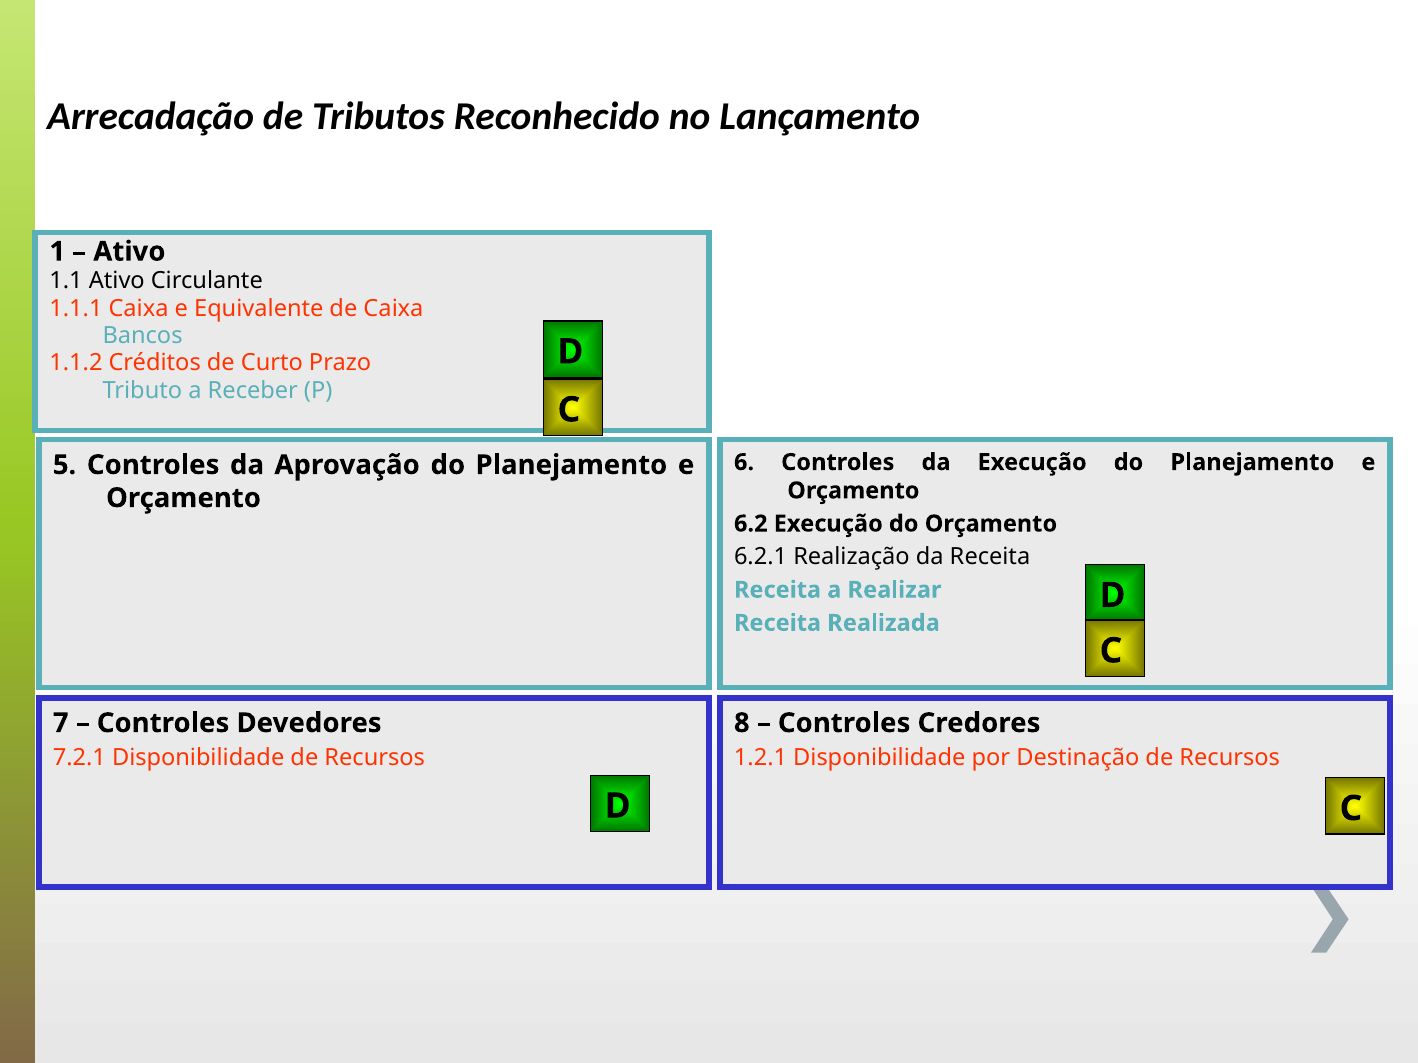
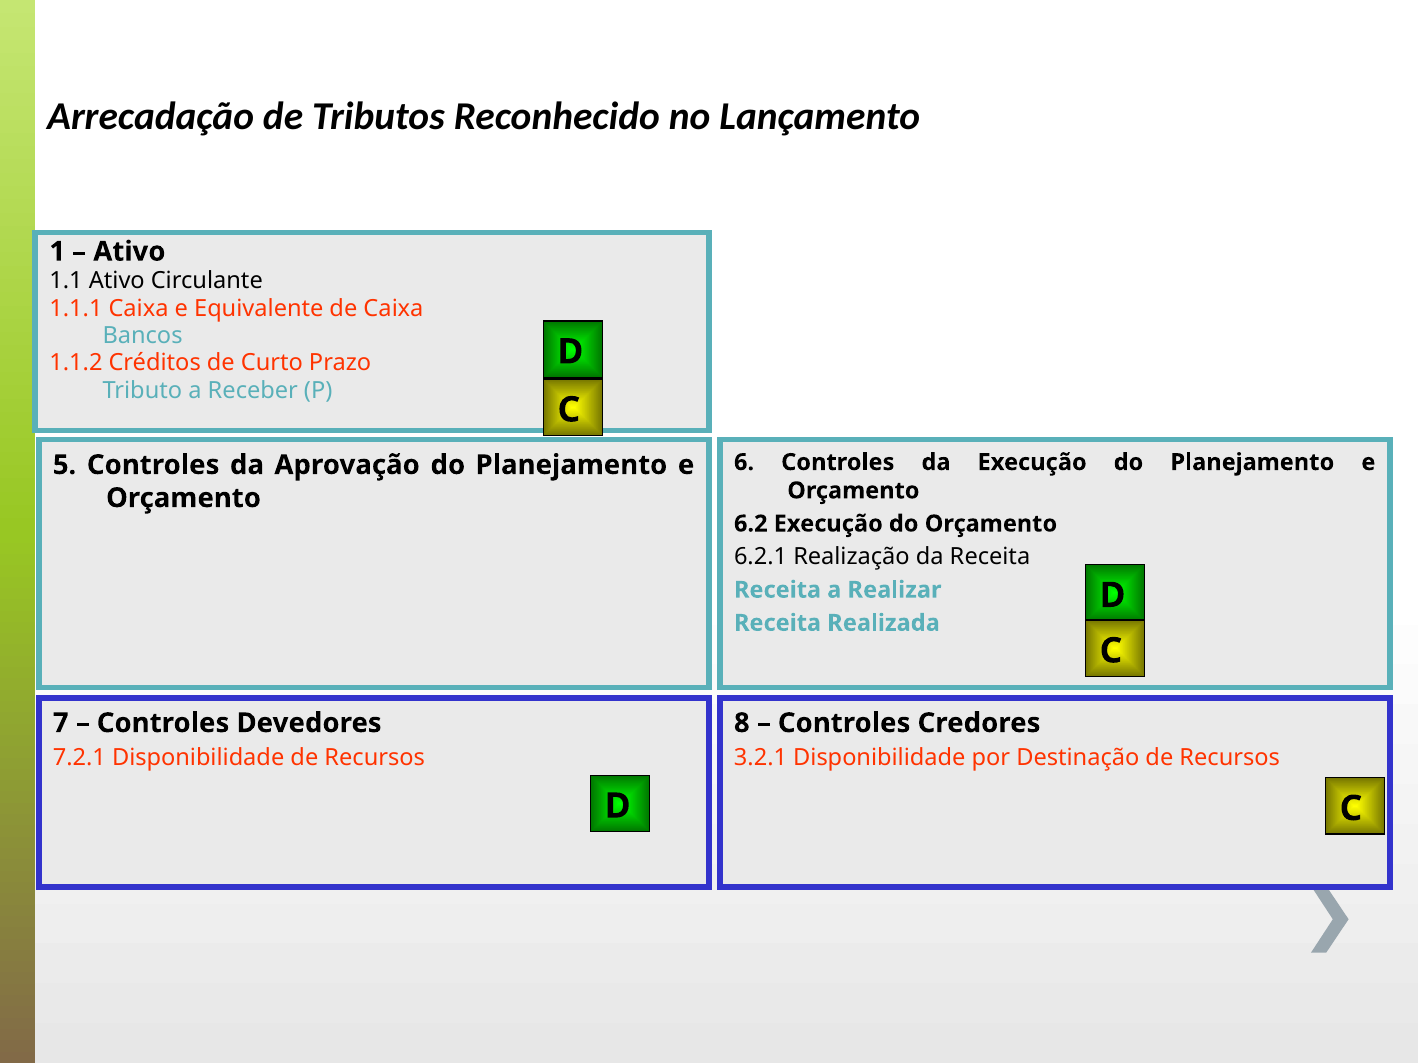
1.2.1: 1.2.1 -> 3.2.1
